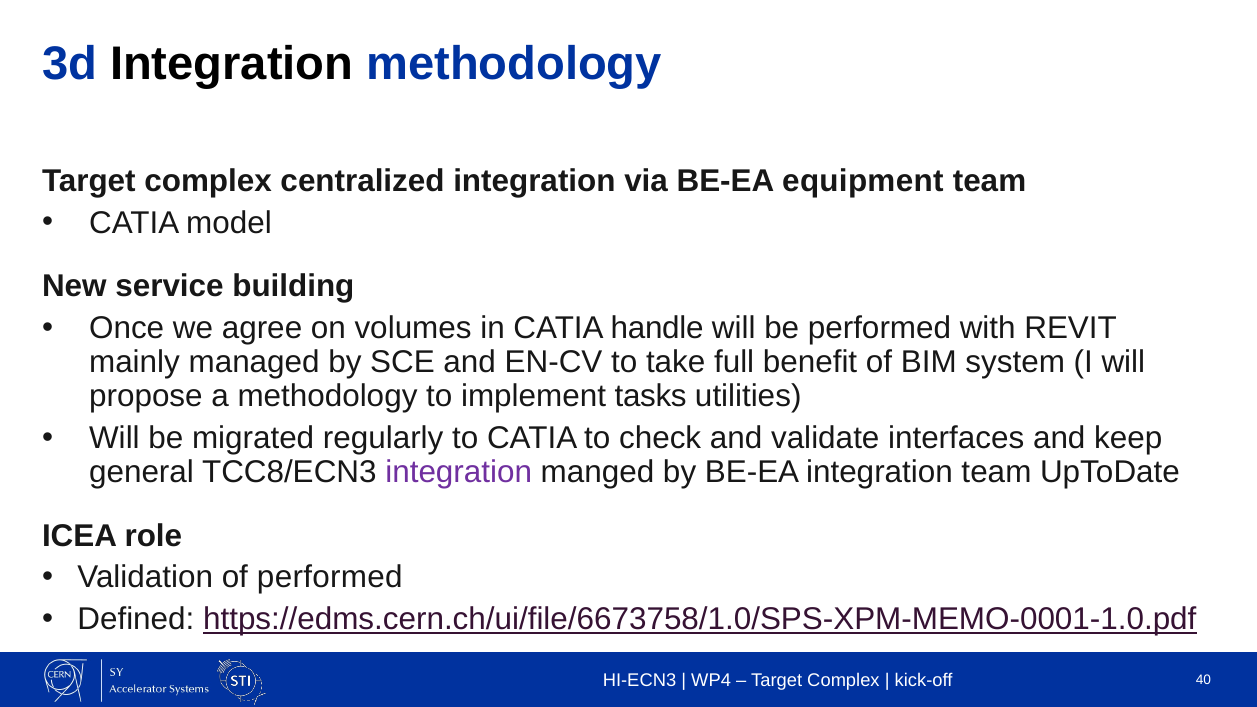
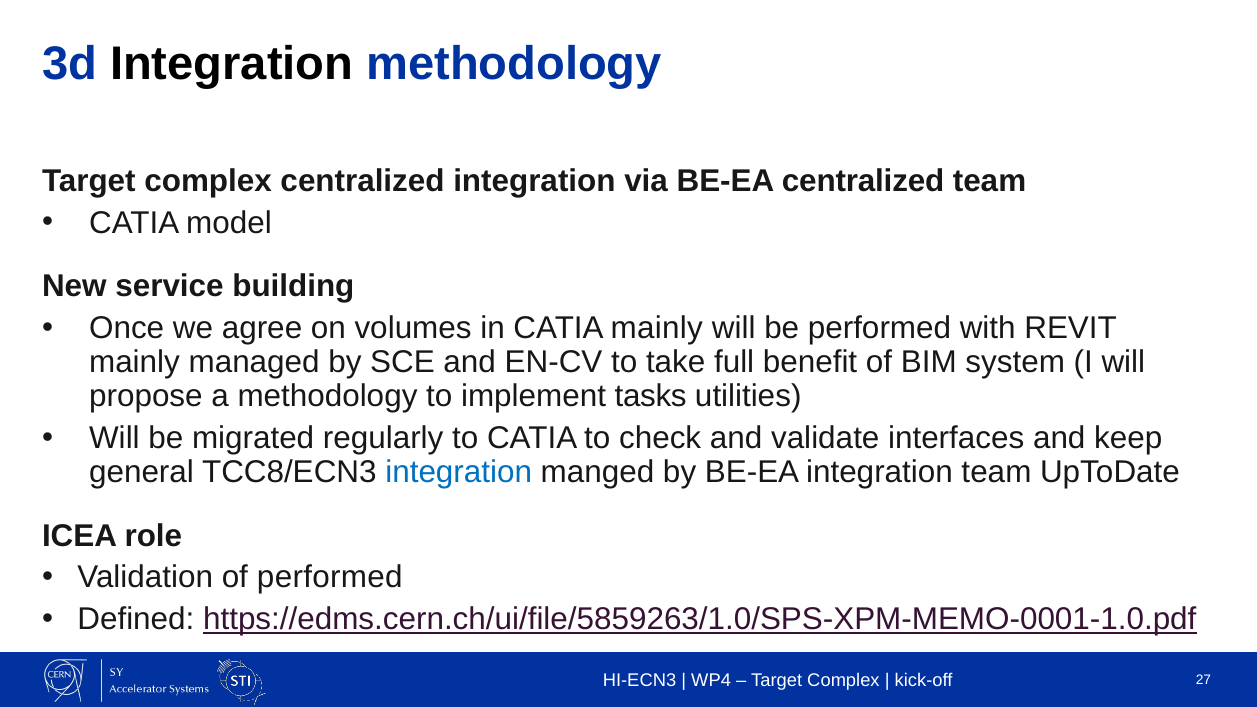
BE-EA equipment: equipment -> centralized
CATIA handle: handle -> mainly
integration at (459, 472) colour: purple -> blue
https://edms.cern.ch/ui/file/6673758/1.0/SPS-XPM-MEMO-0001-1.0.pdf: https://edms.cern.ch/ui/file/6673758/1.0/SPS-XPM-MEMO-0001-1.0.pdf -> https://edms.cern.ch/ui/file/5859263/1.0/SPS-XPM-MEMO-0001-1.0.pdf
40: 40 -> 27
